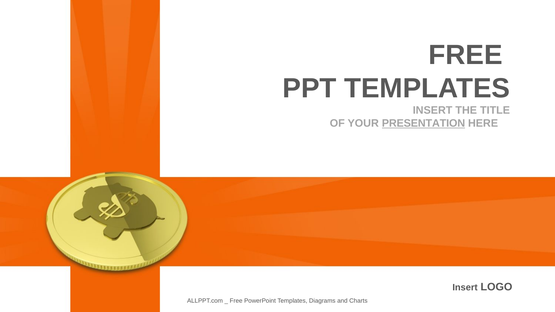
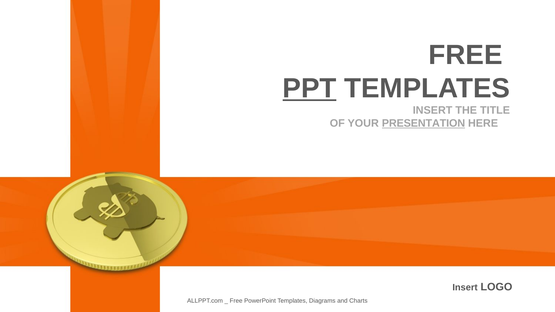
PPT underline: none -> present
